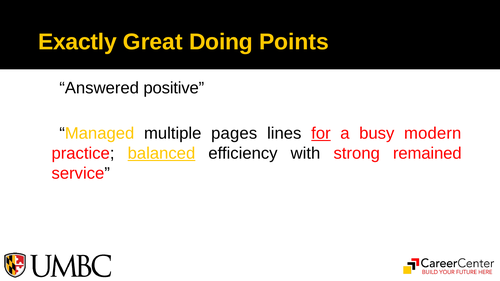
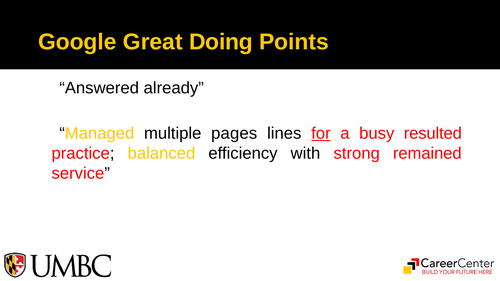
Exactly: Exactly -> Google
positive: positive -> already
modern: modern -> resulted
balanced underline: present -> none
